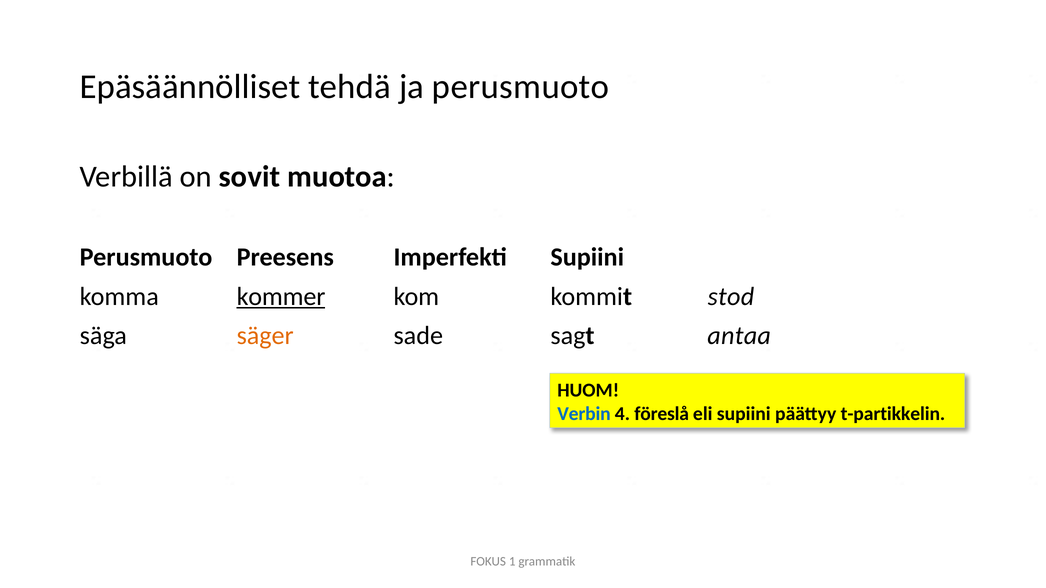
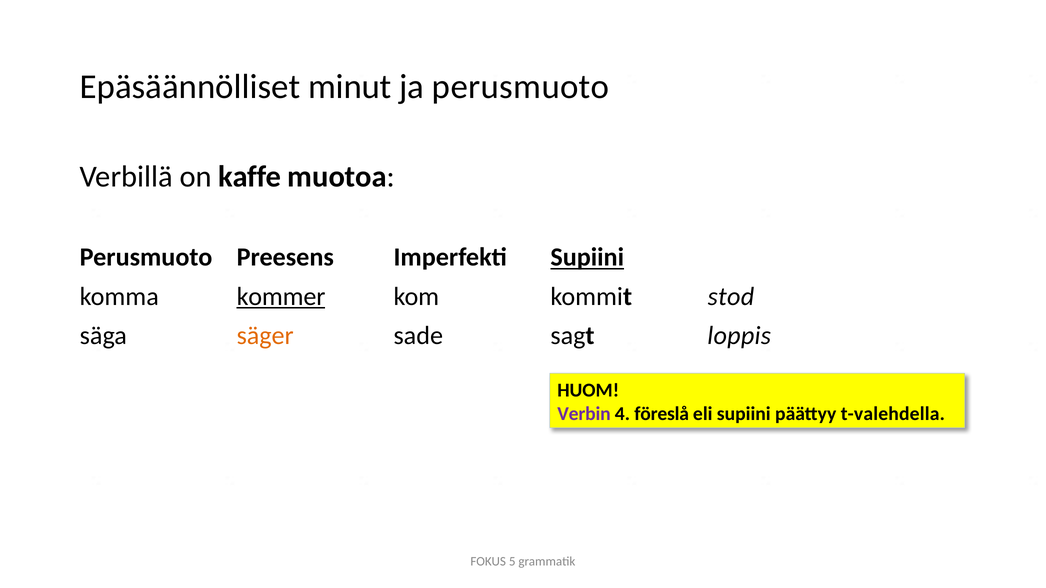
tehdä: tehdä -> minut
sovit: sovit -> kaffe
Supiini at (587, 258) underline: none -> present
antaa: antaa -> loppis
Verbin colour: blue -> purple
t-partikkelin: t-partikkelin -> t-valehdella
1: 1 -> 5
